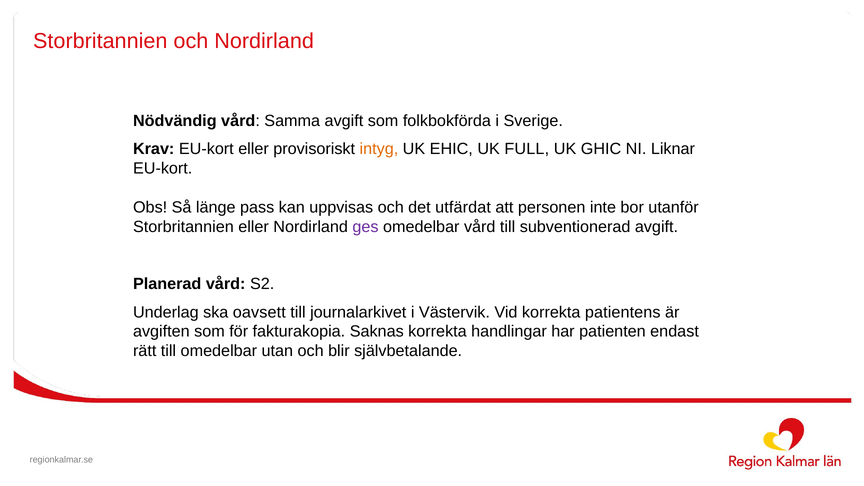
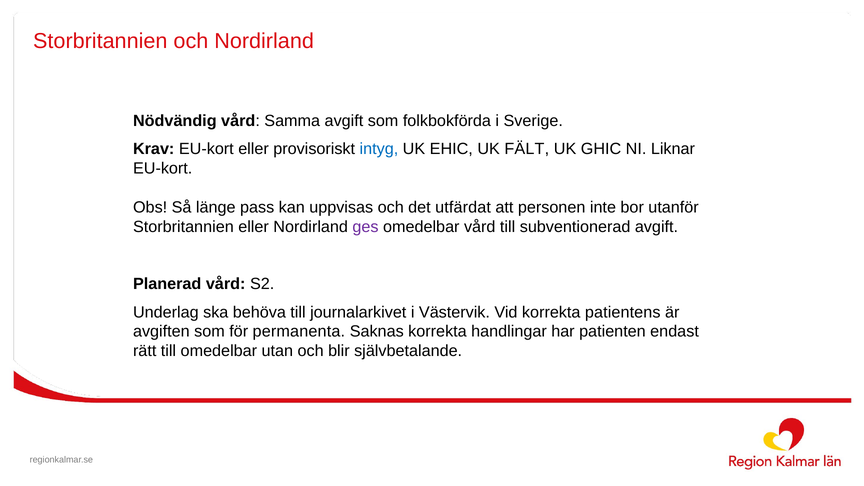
intyg colour: orange -> blue
FULL: FULL -> FÄLT
oavsett: oavsett -> behöva
fakturakopia: fakturakopia -> permanenta
